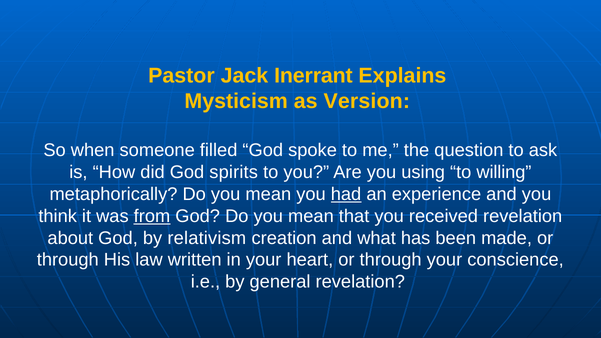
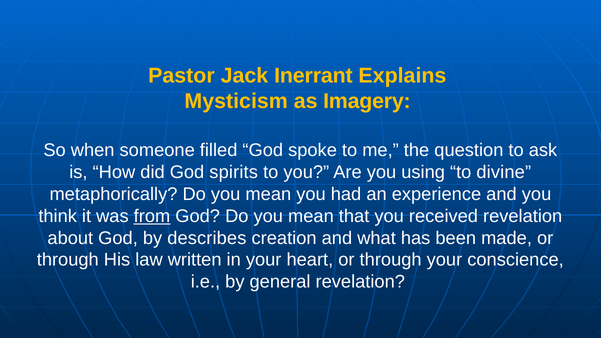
Version: Version -> Imagery
willing: willing -> divine
had underline: present -> none
relativism: relativism -> describes
